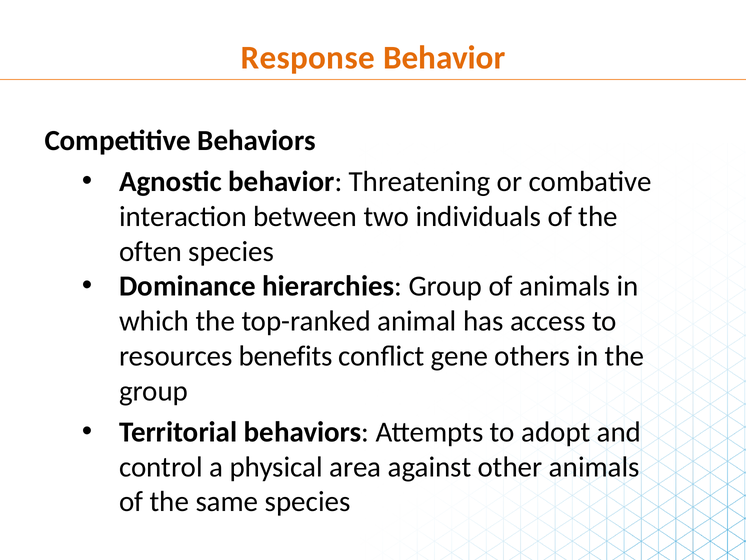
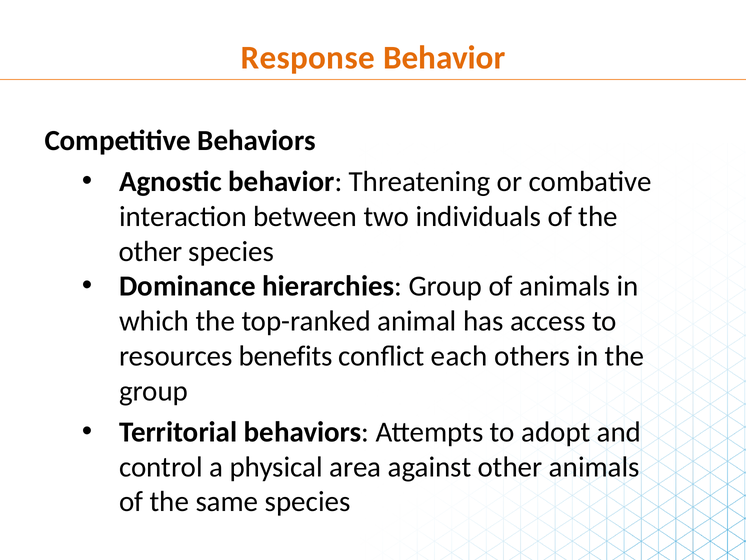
often at (151, 251): often -> other
gene: gene -> each
